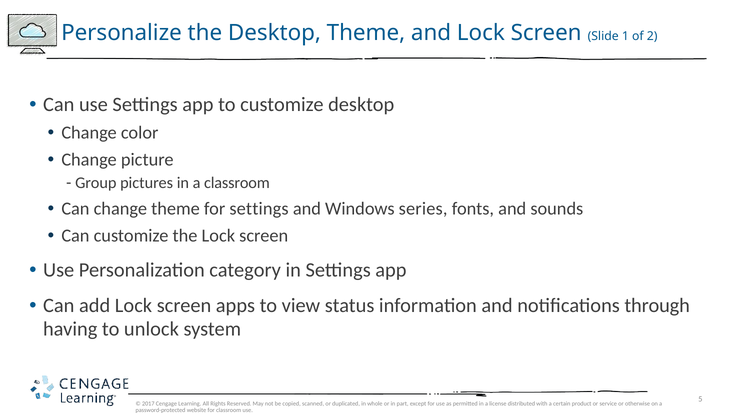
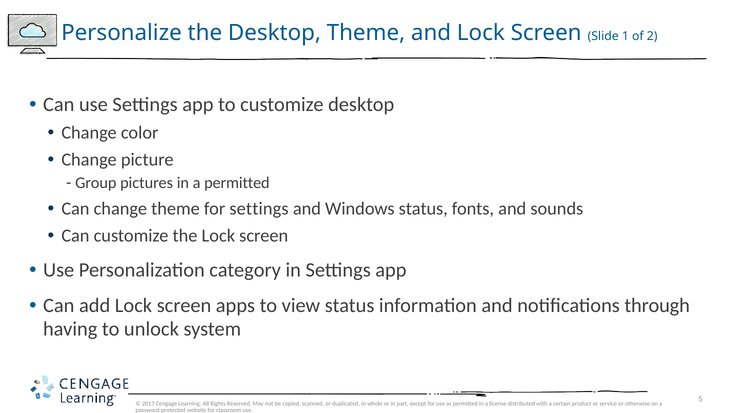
a classroom: classroom -> permitted
Windows series: series -> status
